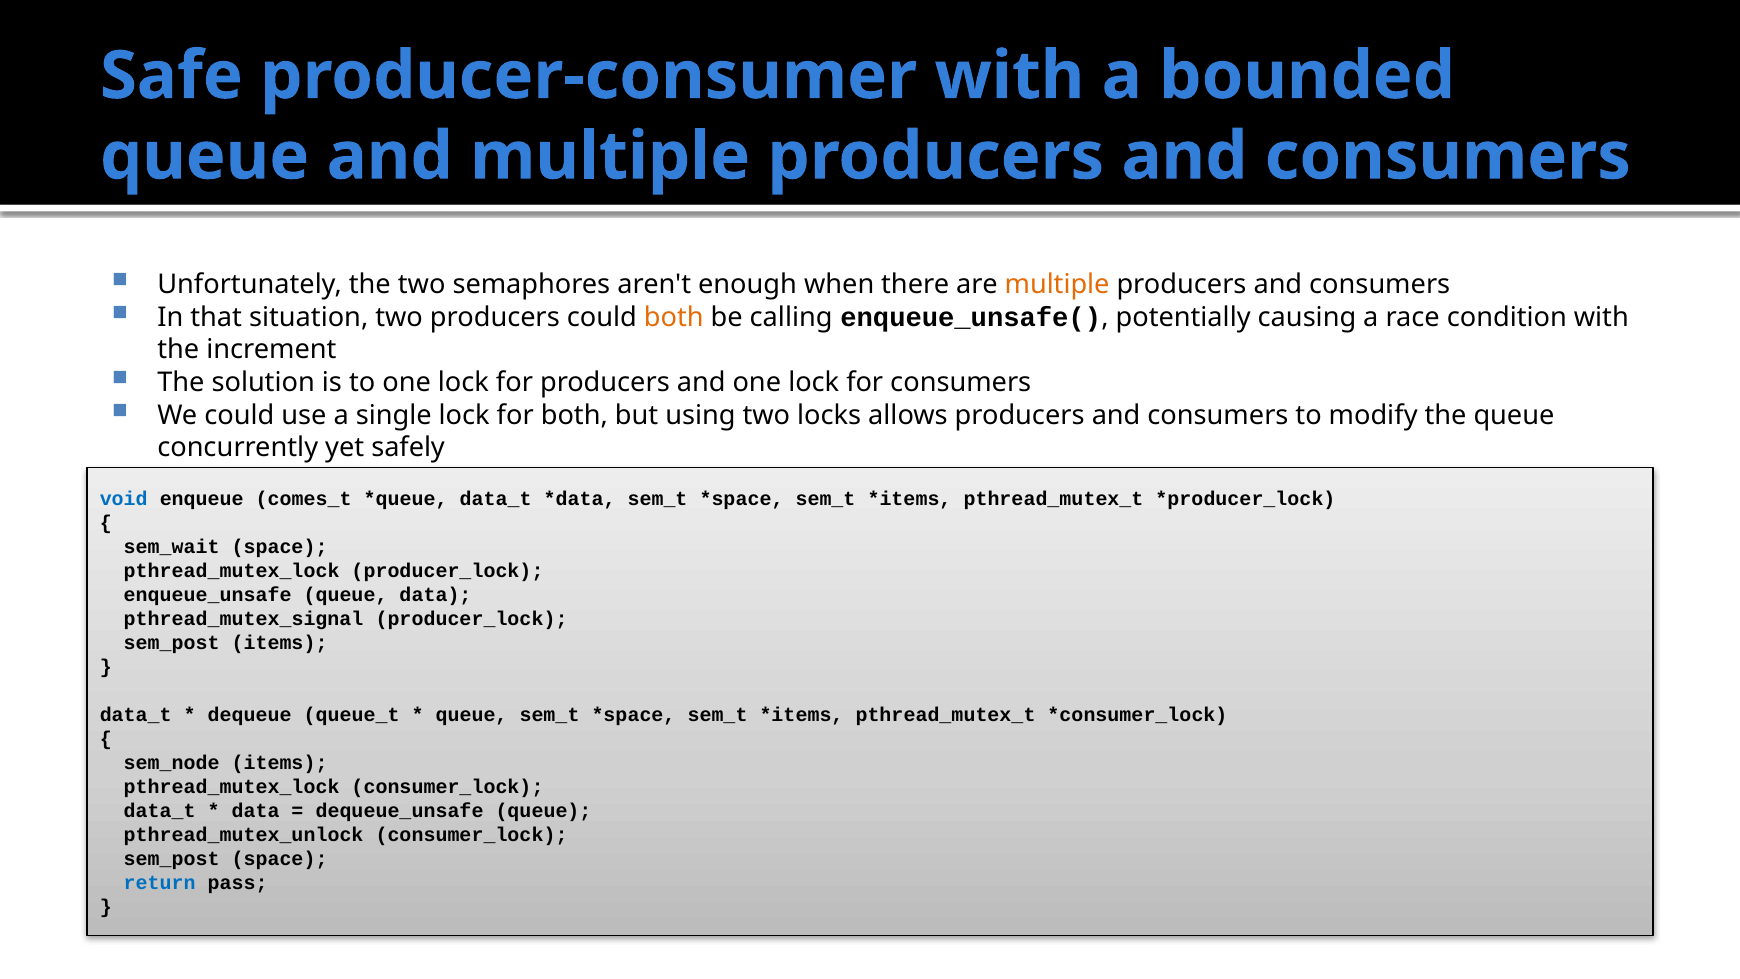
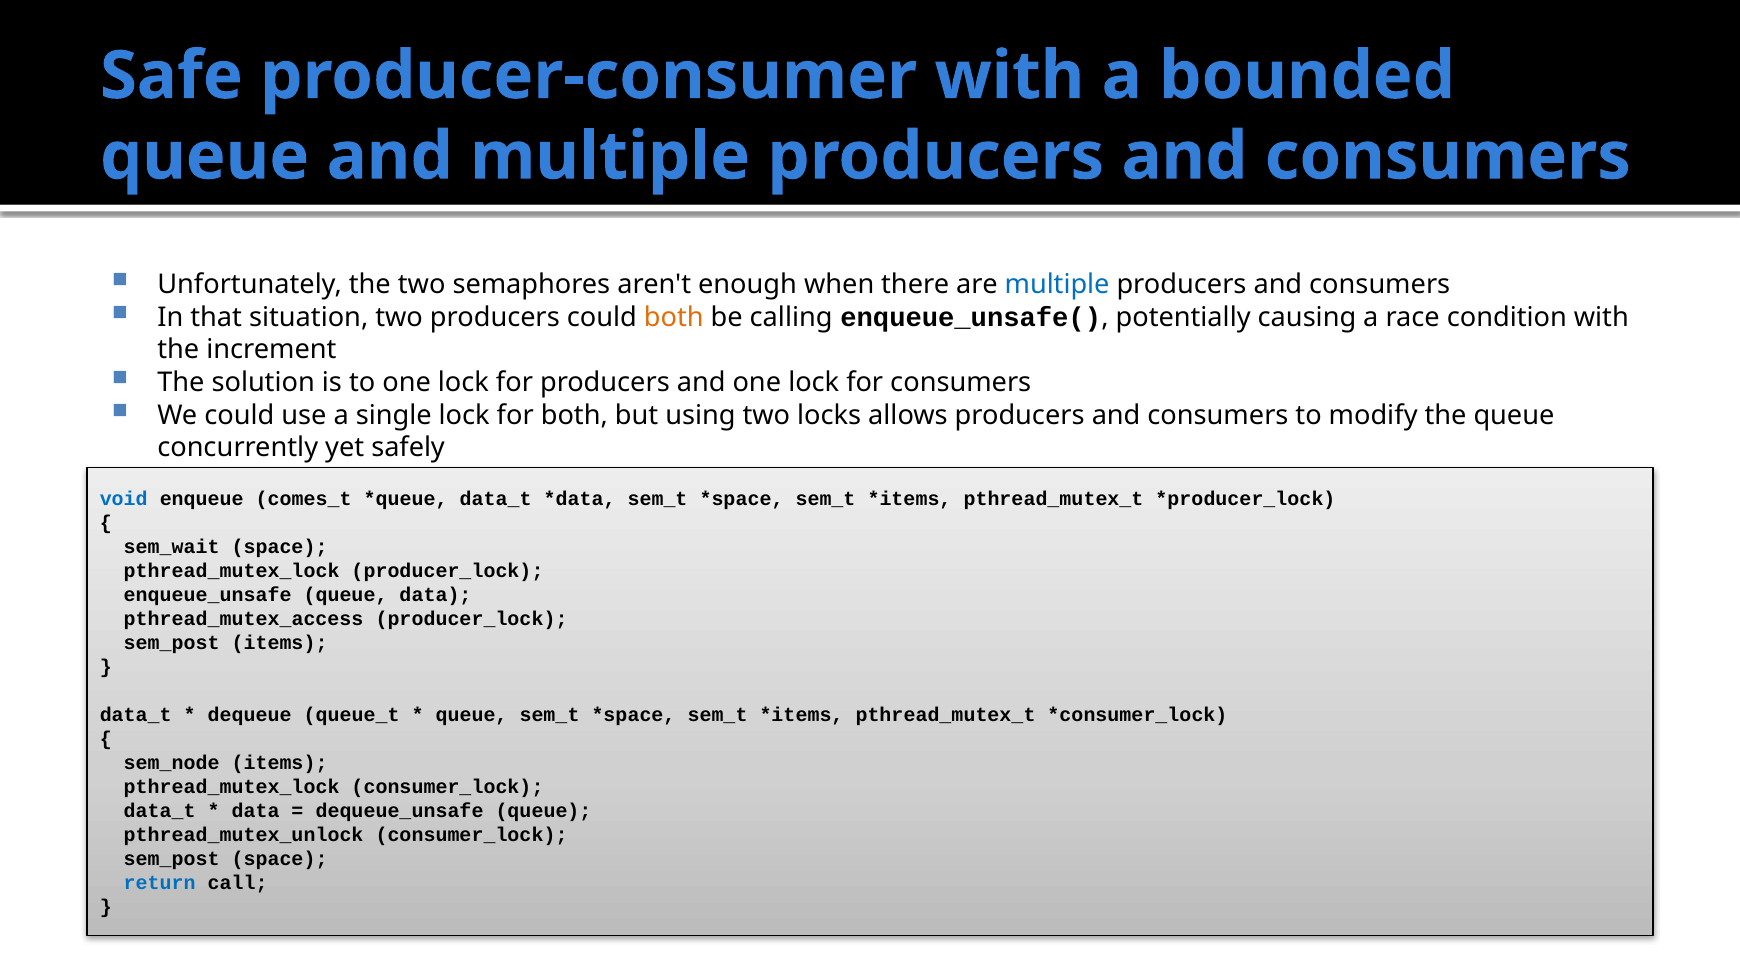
multiple at (1057, 285) colour: orange -> blue
pthread_mutex_signal: pthread_mutex_signal -> pthread_mutex_access
pass: pass -> call
